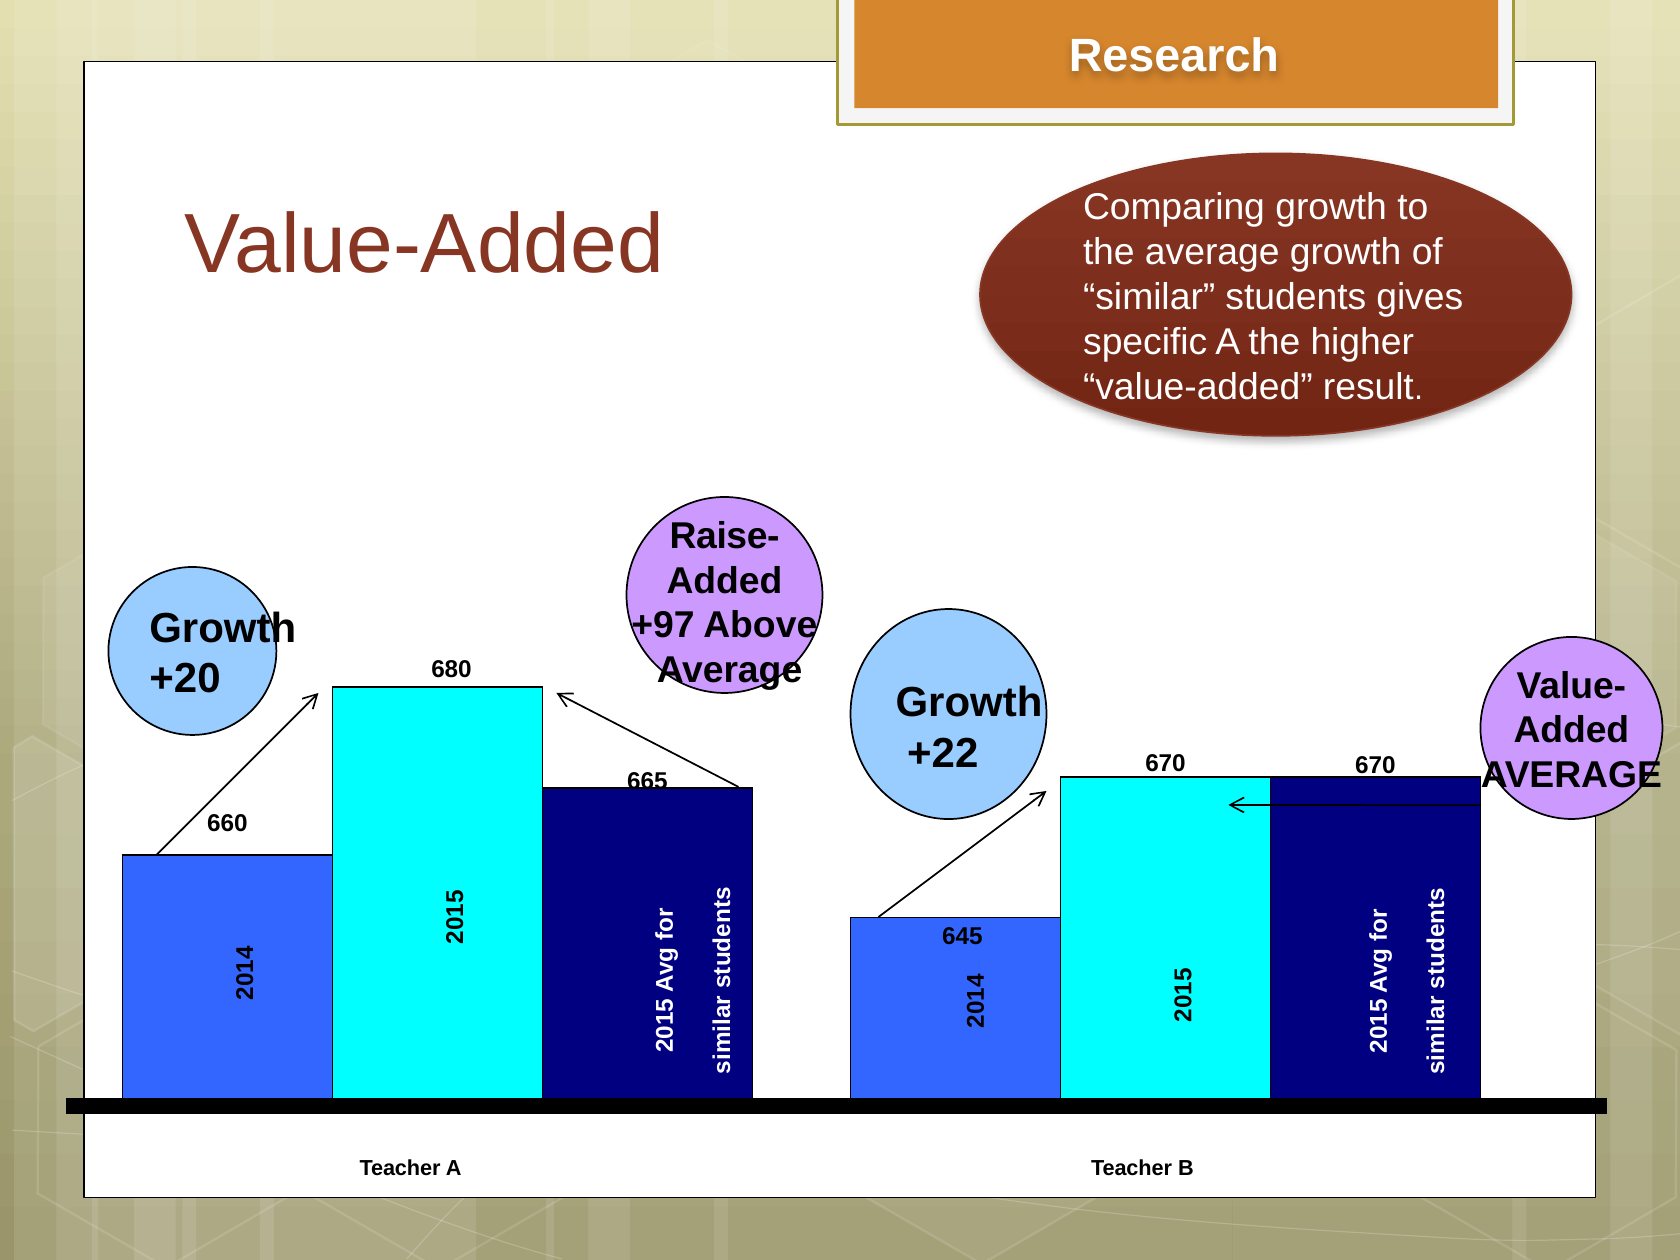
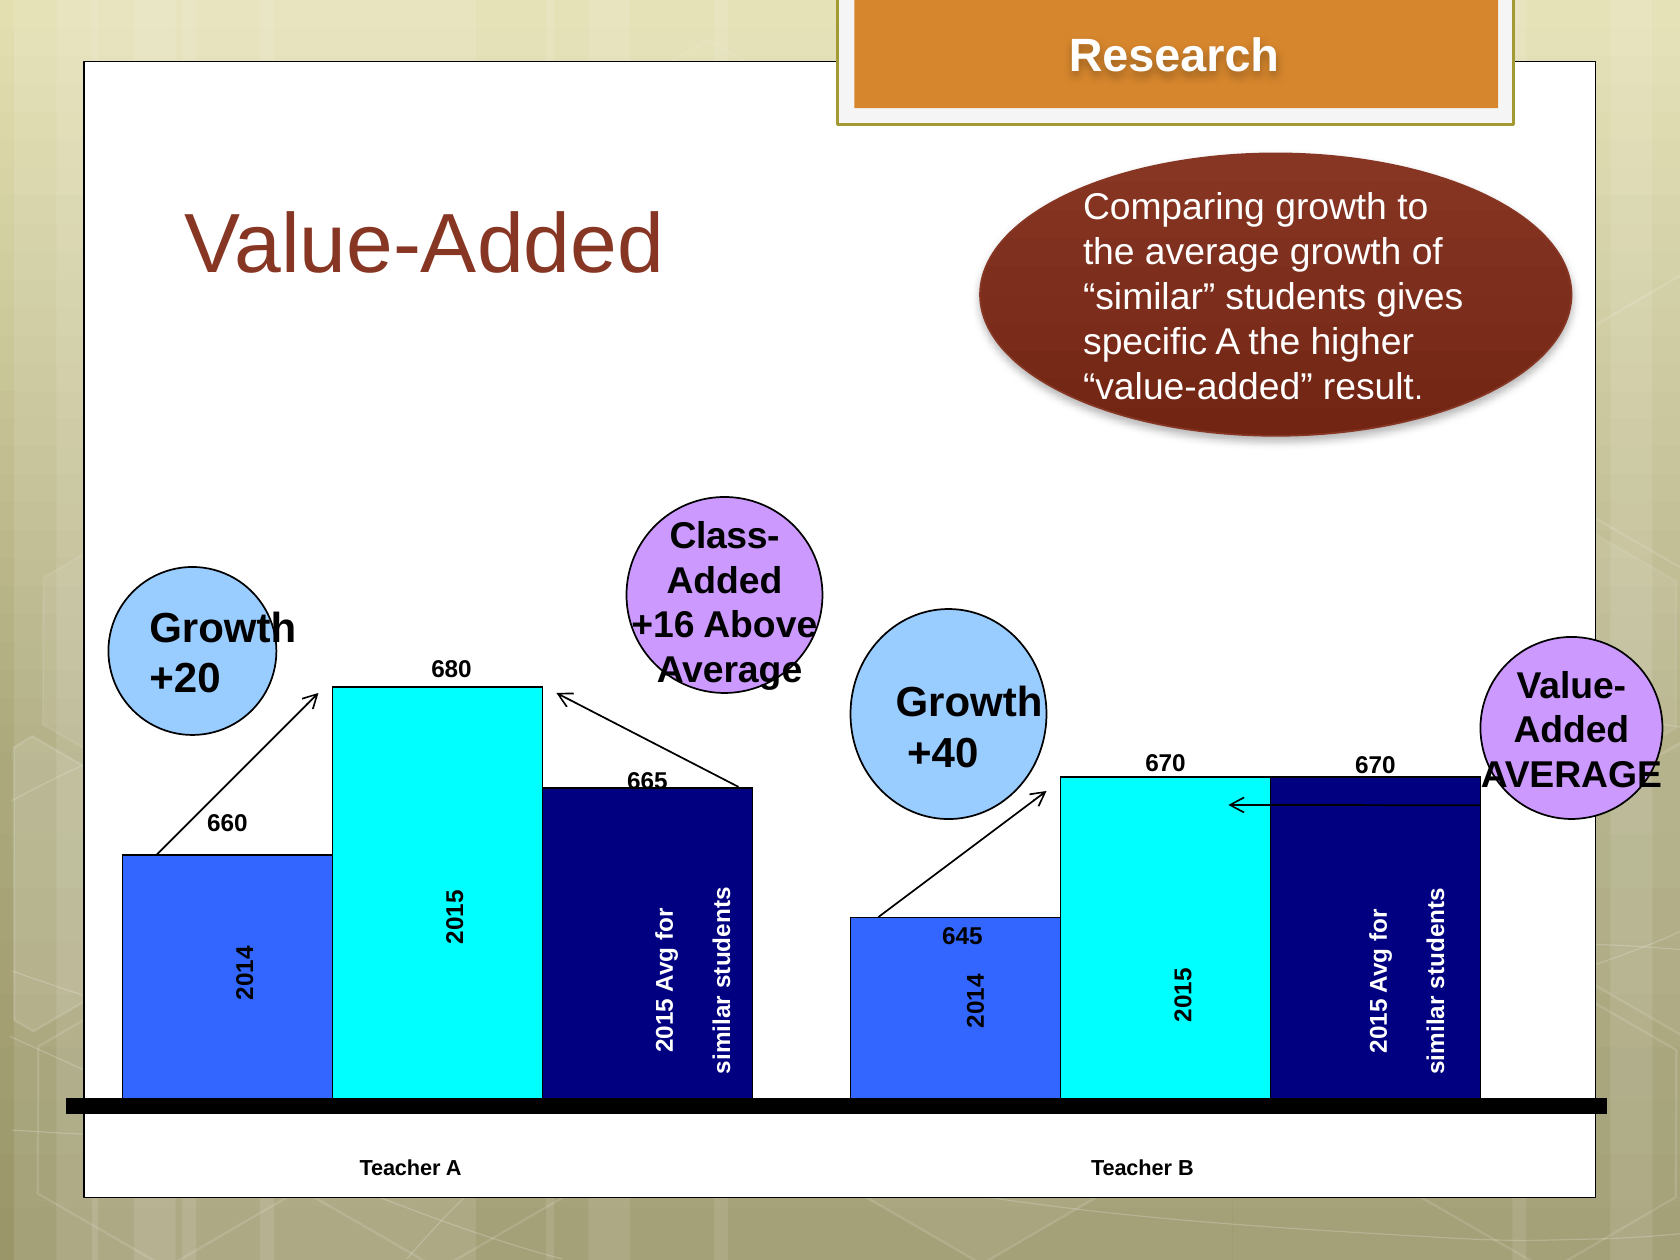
Raise-: Raise- -> Class-
+97: +97 -> +16
+22: +22 -> +40
